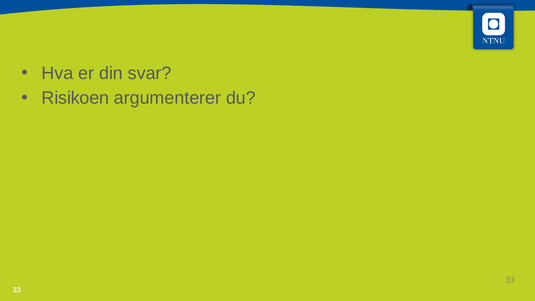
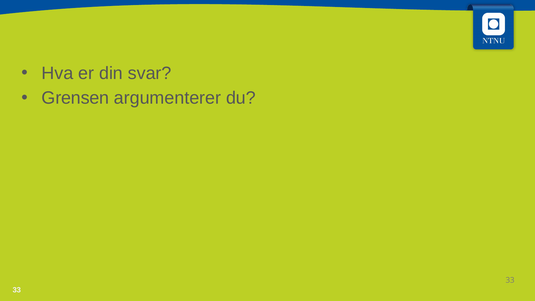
Risikoen: Risikoen -> Grensen
